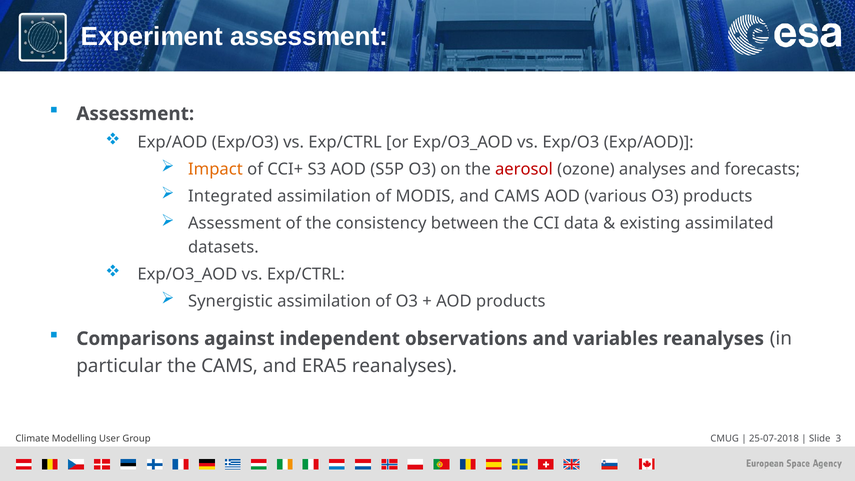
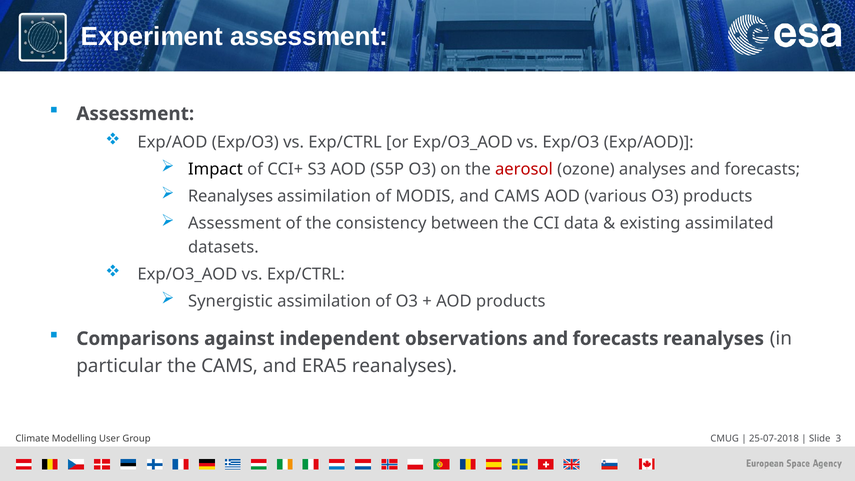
Impact colour: orange -> black
Integrated at (230, 196): Integrated -> Reanalyses
observations and variables: variables -> forecasts
